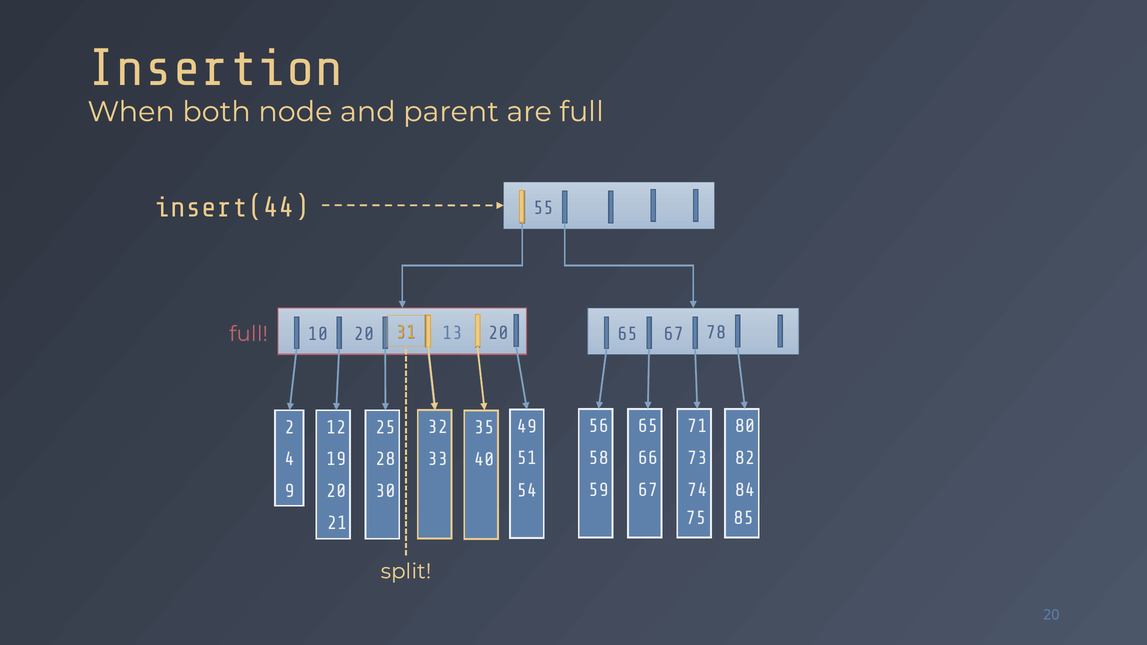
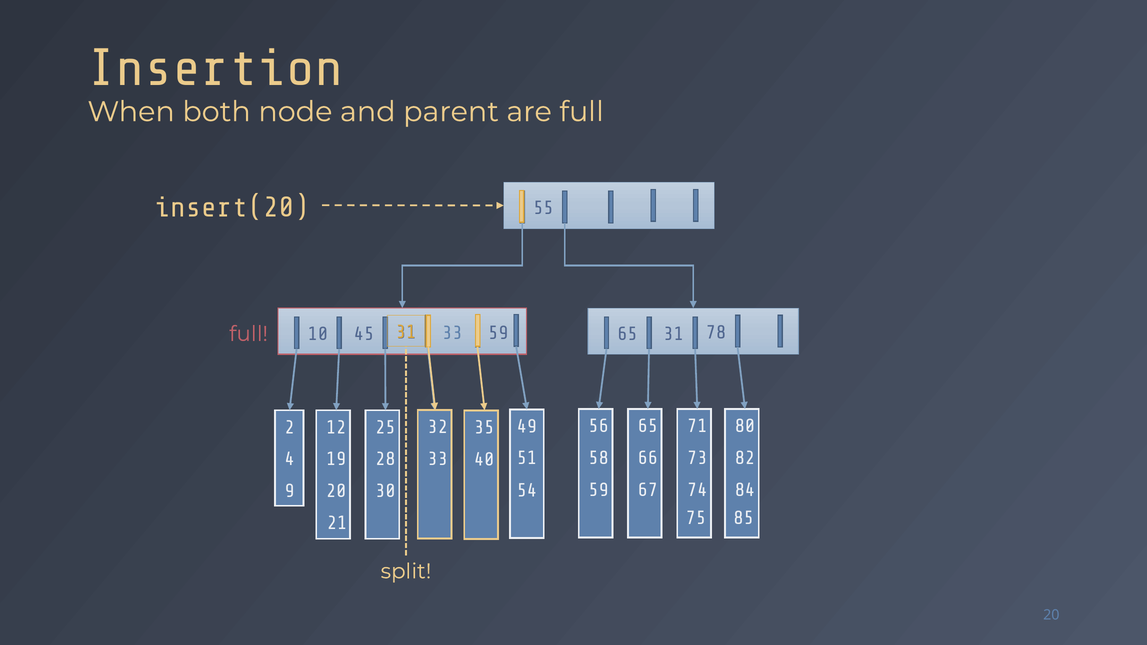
insert(44: insert(44 -> insert(20
10 20: 20 -> 45
20 at (498, 333): 20 -> 59
65 67: 67 -> 31
full 13: 13 -> 33
